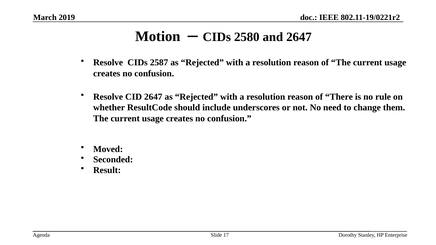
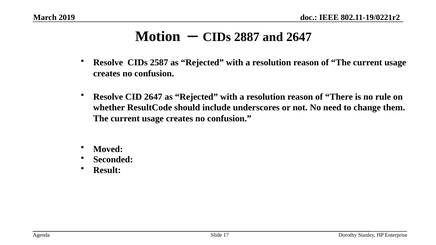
2580: 2580 -> 2887
